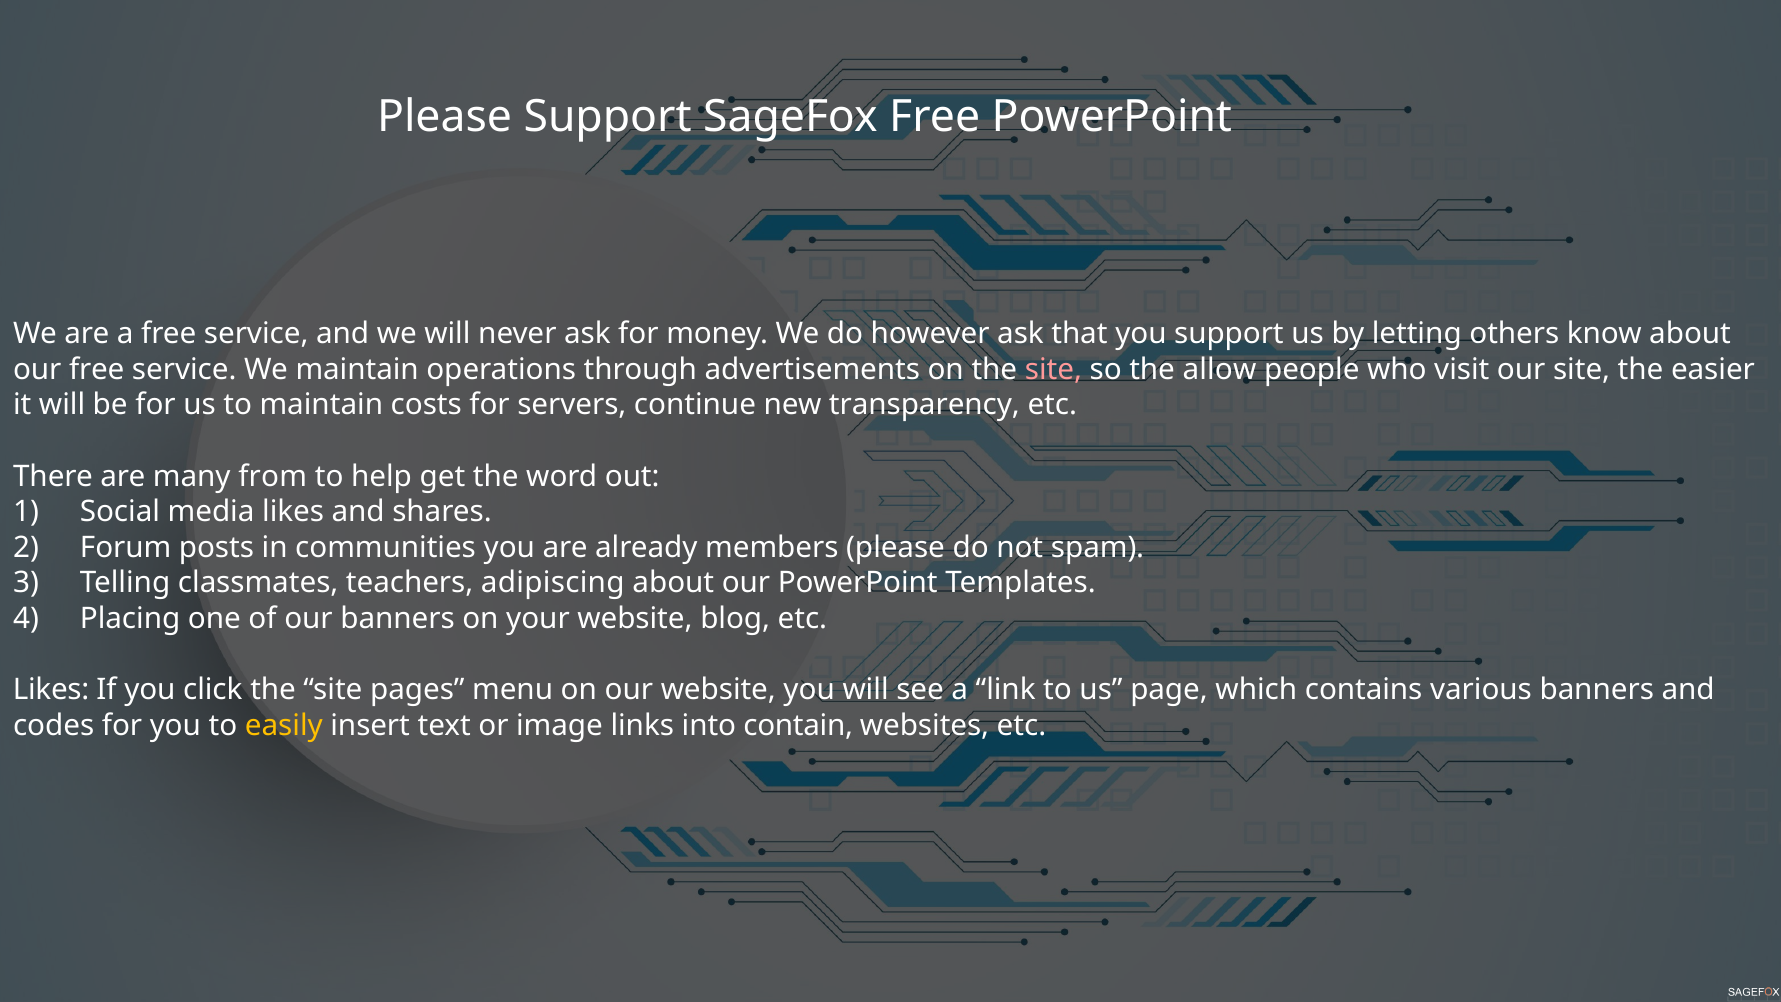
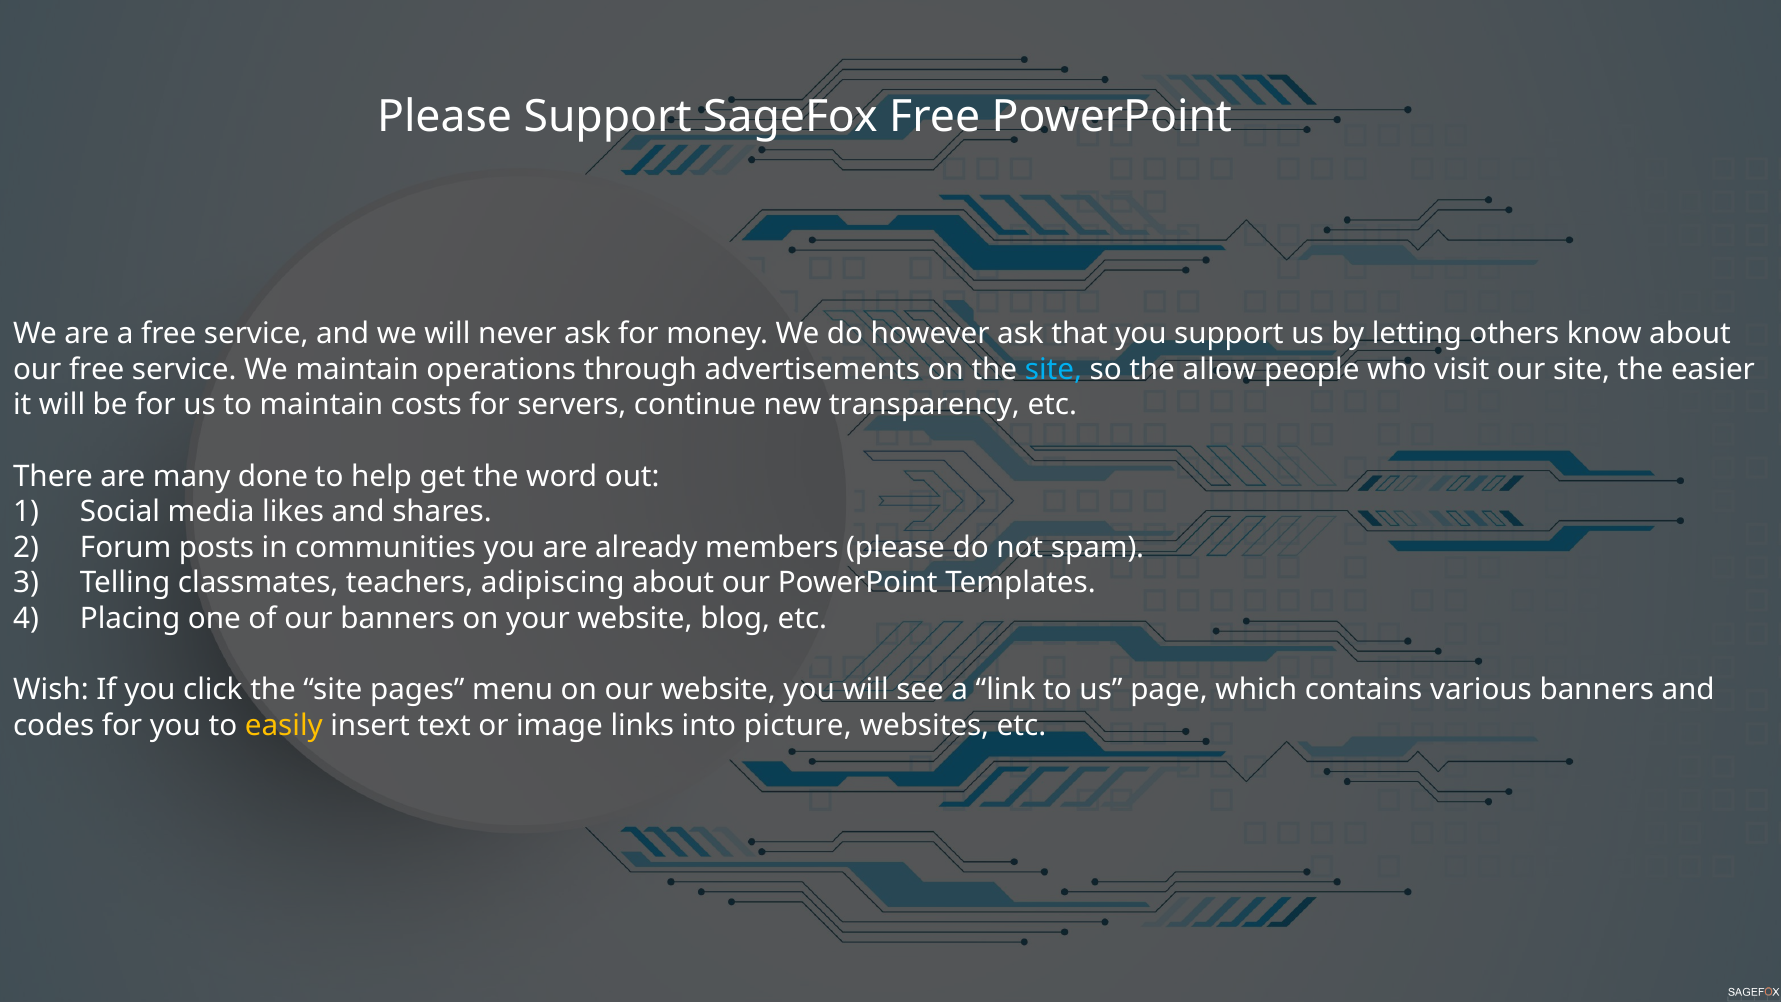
site at (1053, 369) colour: pink -> light blue
from: from -> done
Likes at (51, 690): Likes -> Wish
contain: contain -> picture
